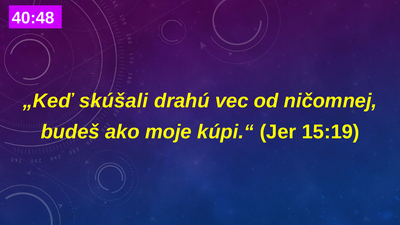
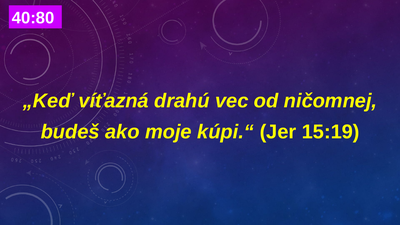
40:48: 40:48 -> 40:80
skúšali: skúšali -> víťazná
